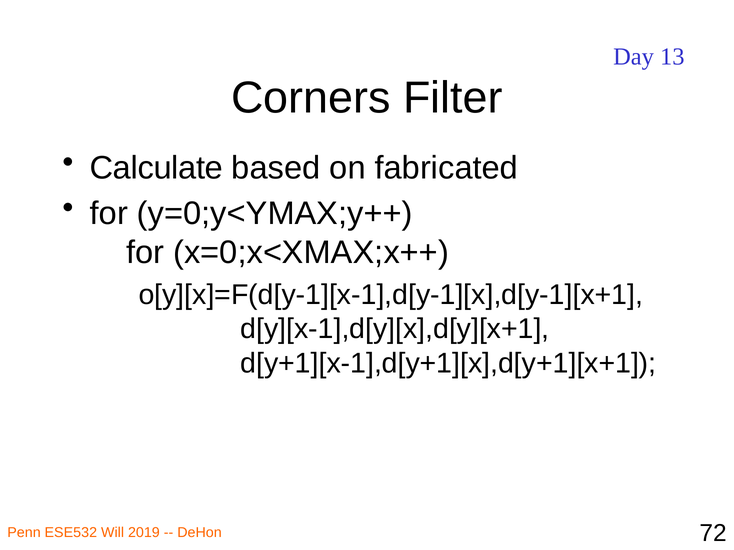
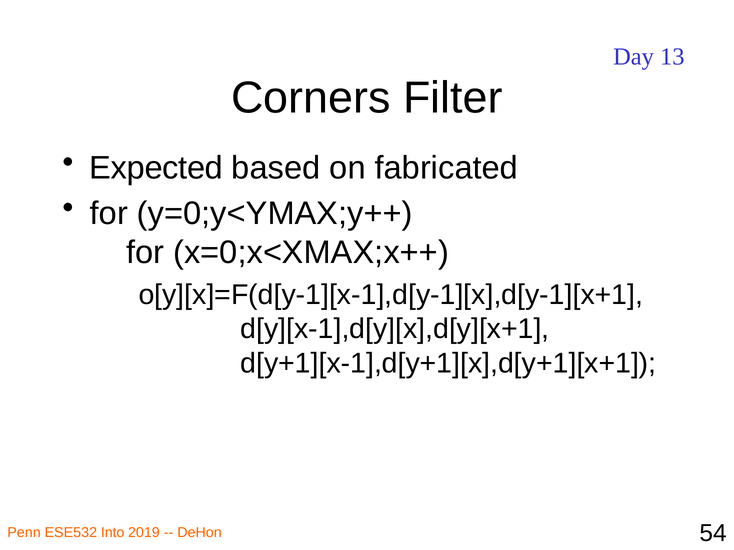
Calculate: Calculate -> Expected
Will: Will -> Into
72: 72 -> 54
